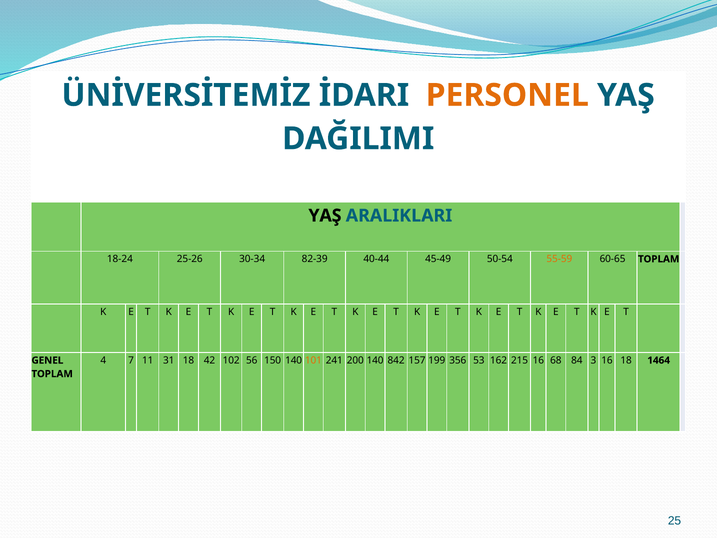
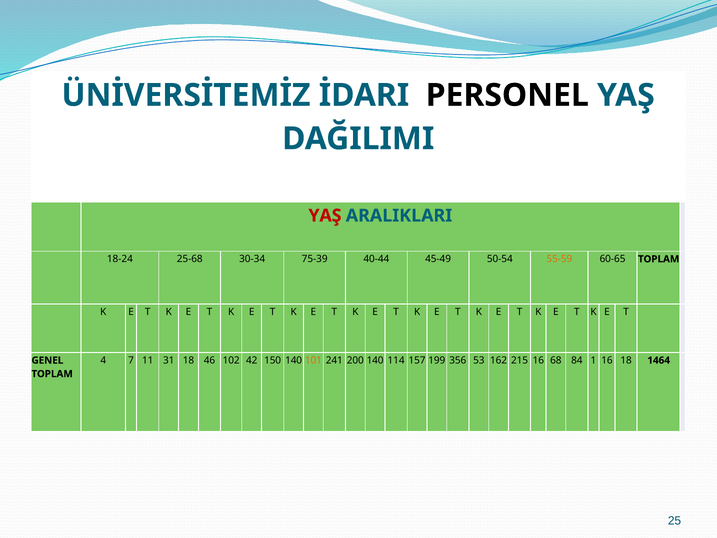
PERSONEL colour: orange -> black
YAŞ at (325, 216) colour: black -> red
25-26: 25-26 -> 25-68
82-39: 82-39 -> 75-39
42: 42 -> 46
56: 56 -> 42
842: 842 -> 114
3: 3 -> 1
